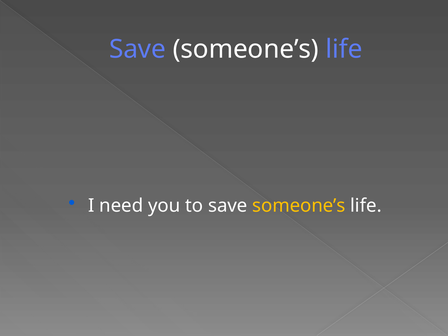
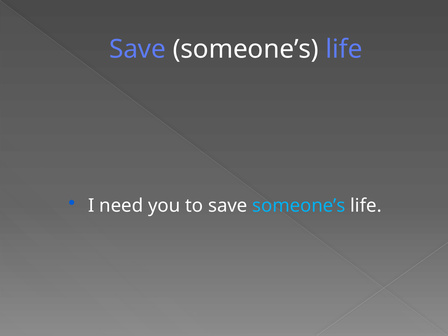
someone’s at (299, 206) colour: yellow -> light blue
